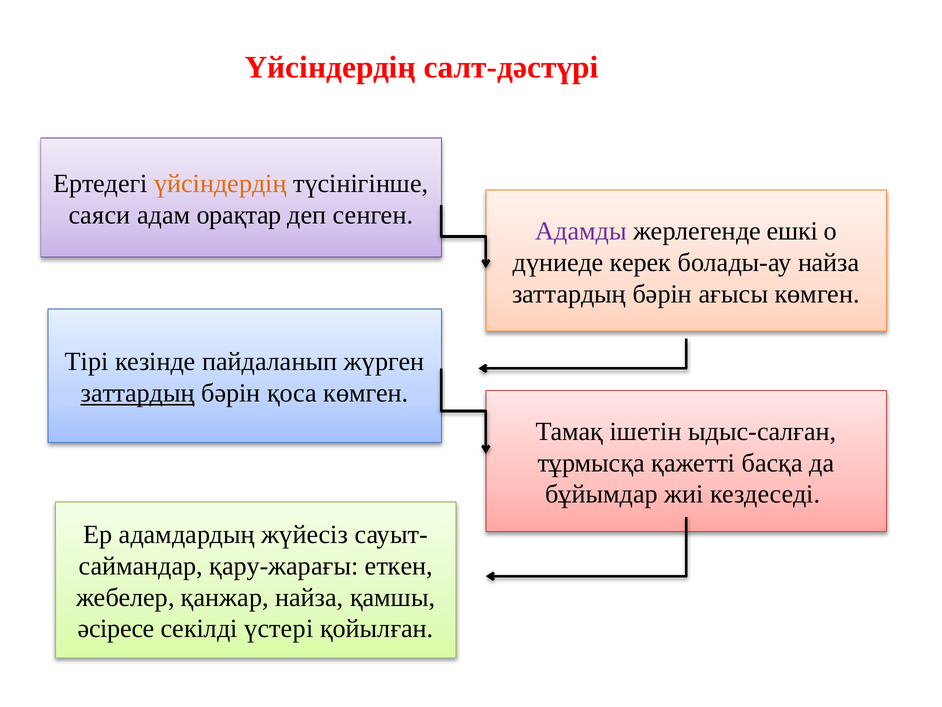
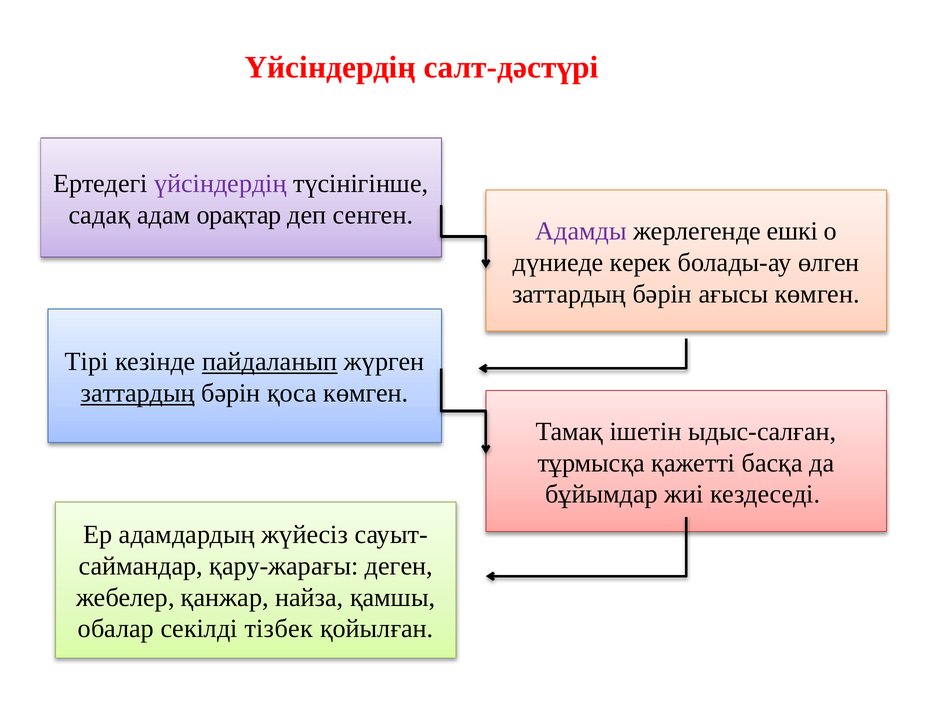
үйсіндердің at (220, 184) colour: orange -> purple
саяси: саяси -> садақ
болады-ау найза: найза -> өлген
пайдаланып underline: none -> present
еткен: еткен -> деген
әсіресе: әсіресе -> обалар
үстері: үстері -> тізбек
